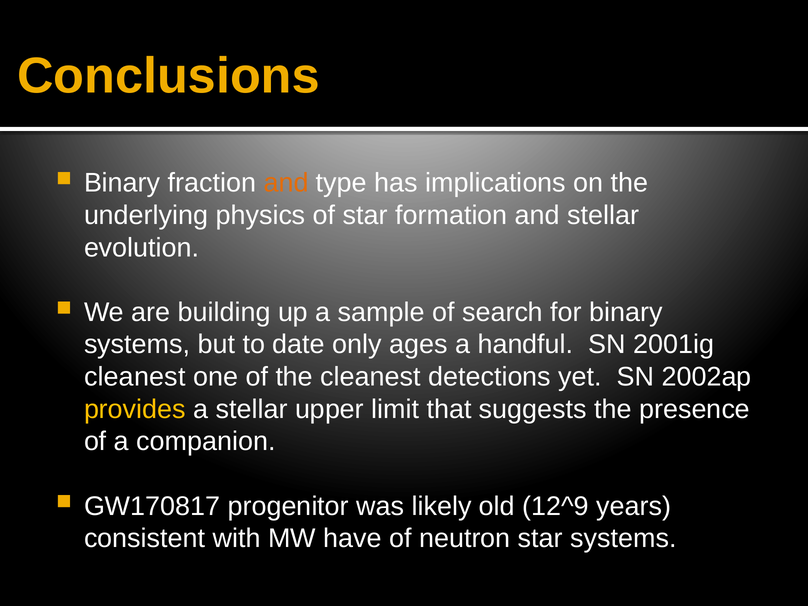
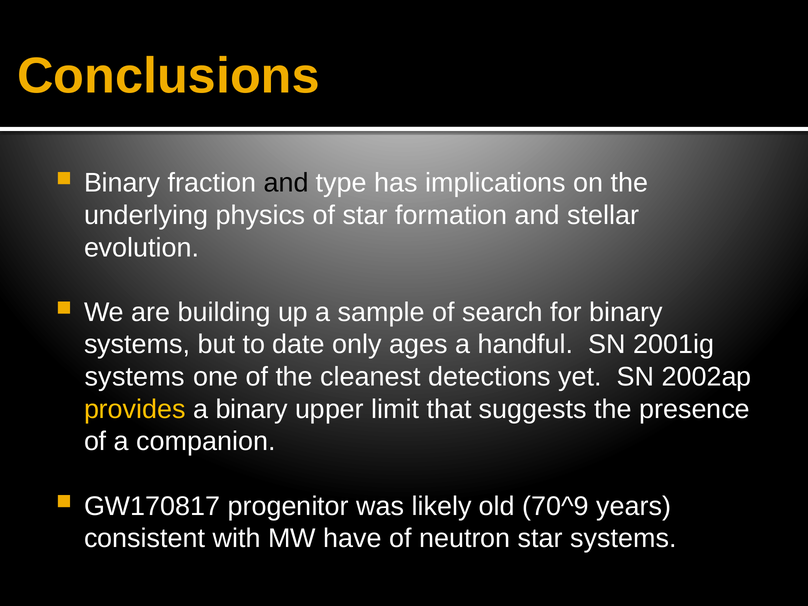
and at (286, 183) colour: orange -> black
cleanest at (135, 377): cleanest -> systems
a stellar: stellar -> binary
12^9: 12^9 -> 70^9
